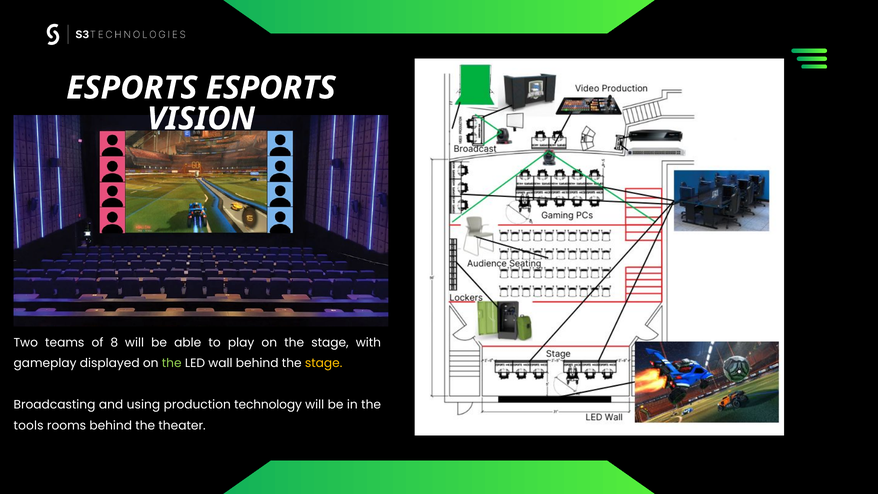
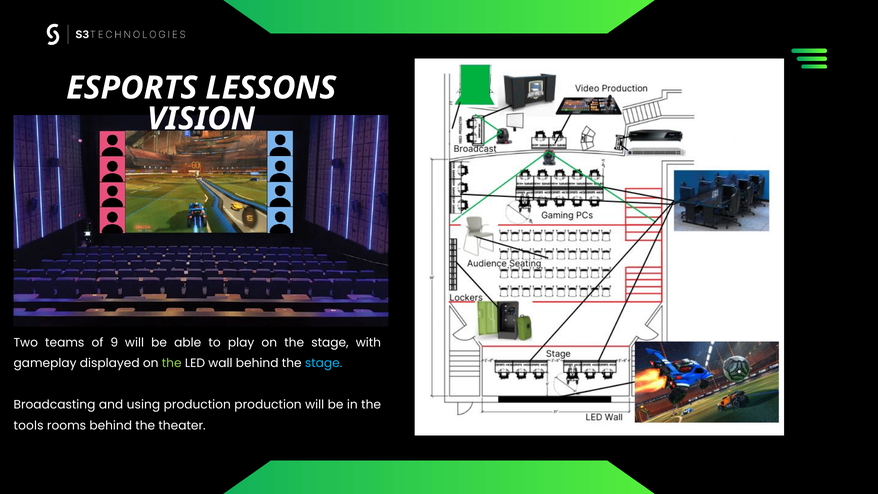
ESPORTS ESPORTS: ESPORTS -> LESSONS
8: 8 -> 9
stage at (324, 363) colour: yellow -> light blue
production technology: technology -> production
